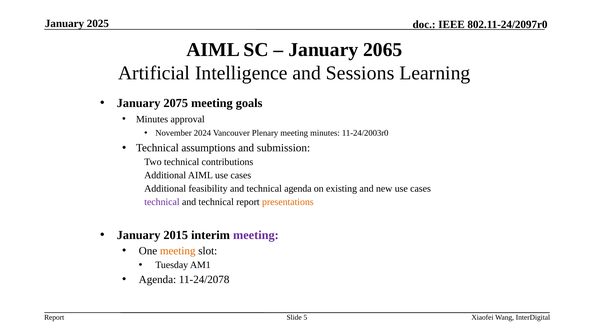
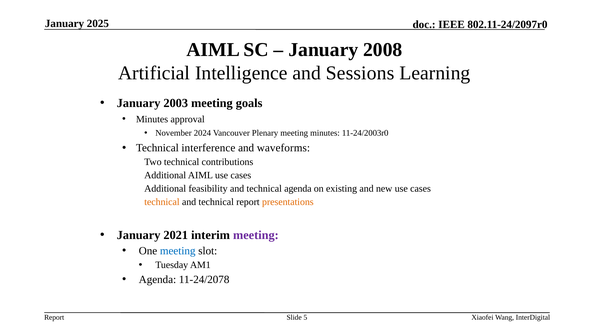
2065: 2065 -> 2008
2075: 2075 -> 2003
assumptions: assumptions -> interference
submission: submission -> waveforms
technical at (162, 202) colour: purple -> orange
2015: 2015 -> 2021
meeting at (178, 251) colour: orange -> blue
